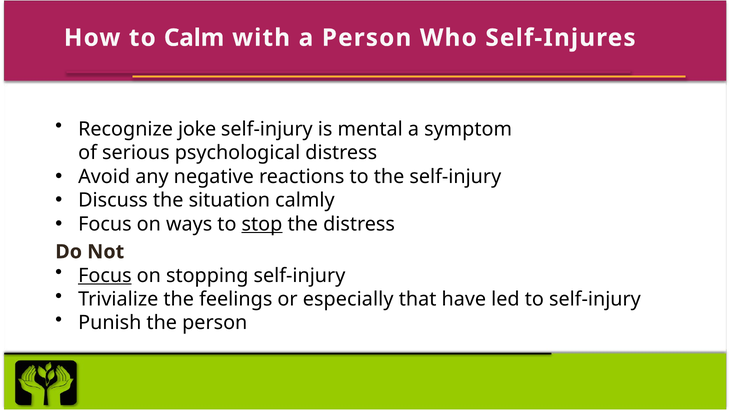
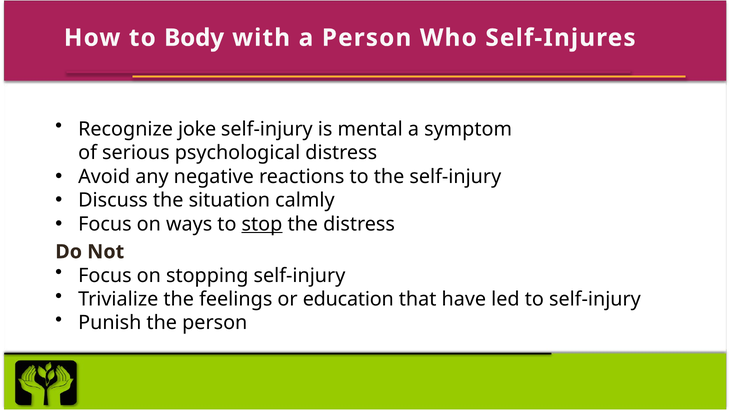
Calm: Calm -> Body
Focus at (105, 275) underline: present -> none
especially: especially -> education
